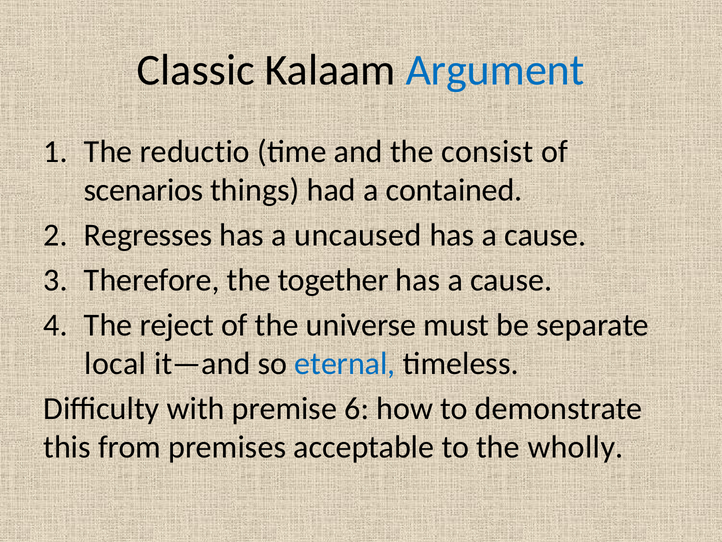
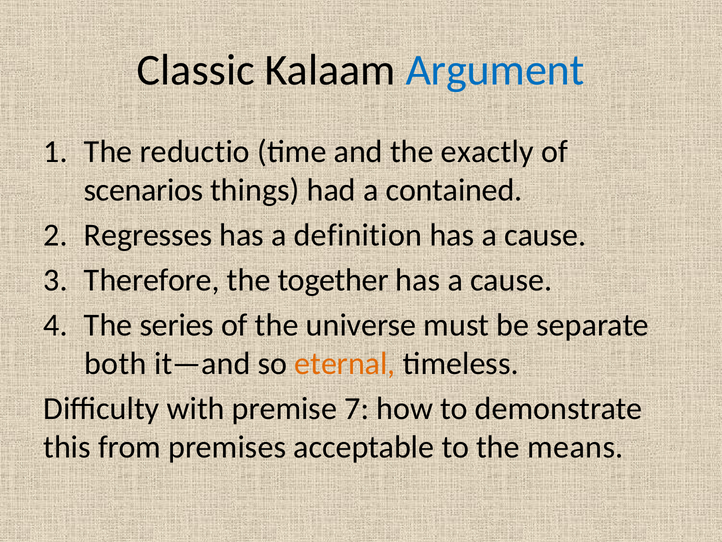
consist: consist -> exactly
uncaused: uncaused -> definition
reject: reject -> series
local: local -> both
eternal colour: blue -> orange
6: 6 -> 7
wholly: wholly -> means
